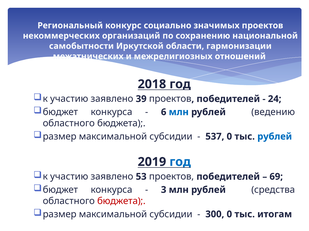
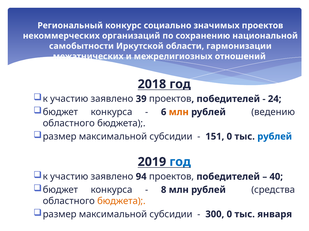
млн at (179, 112) colour: blue -> orange
537: 537 -> 151
53: 53 -> 94
69: 69 -> 40
3: 3 -> 8
бюджета at (121, 202) colour: red -> orange
итогам: итогам -> января
